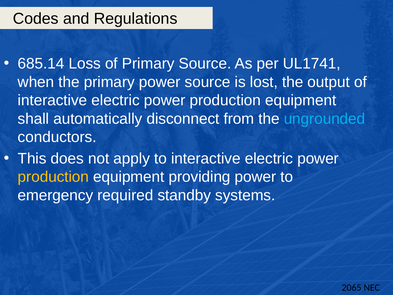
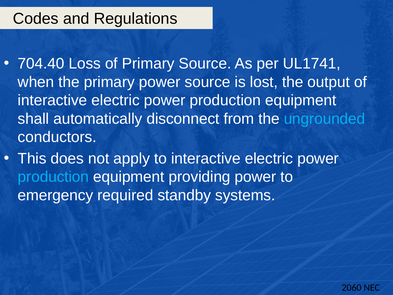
685.14: 685.14 -> 704.40
production at (53, 177) colour: yellow -> light blue
2065: 2065 -> 2060
